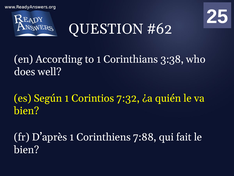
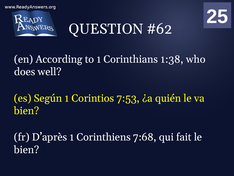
3:38: 3:38 -> 1:38
7:32: 7:32 -> 7:53
7:88: 7:88 -> 7:68
